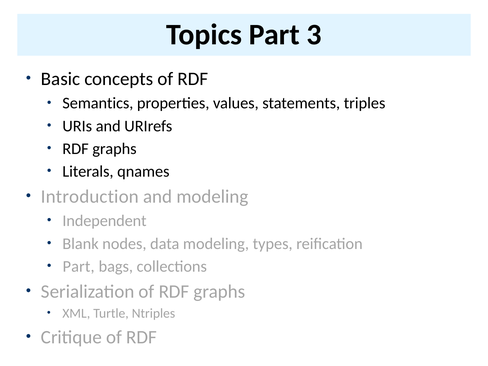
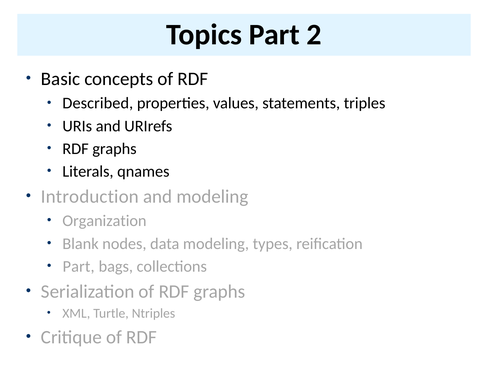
3: 3 -> 2
Semantics: Semantics -> Described
Independent: Independent -> Organization
